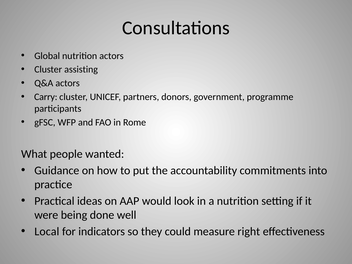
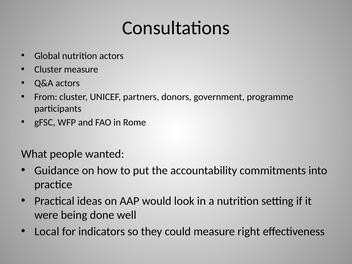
Cluster assisting: assisting -> measure
Carry: Carry -> From
